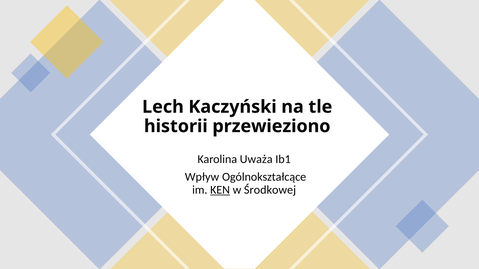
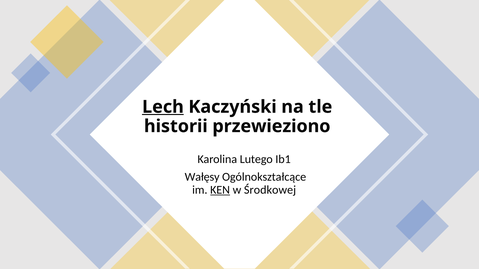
Lech underline: none -> present
Uważa: Uważa -> Lutego
Wpływ: Wpływ -> Wałęsy
